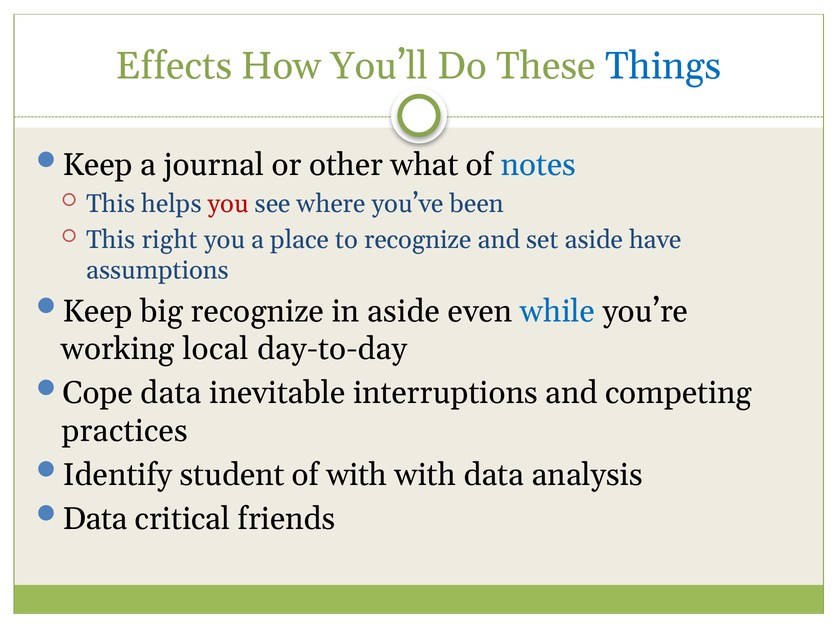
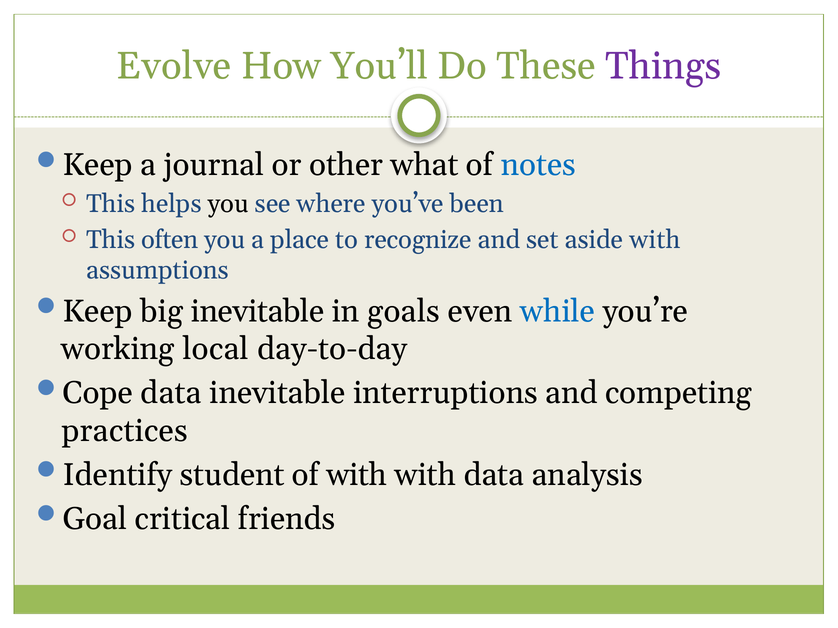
Effects: Effects -> Evolve
Things colour: blue -> purple
you at (228, 204) colour: red -> black
right: right -> often
aside have: have -> with
big recognize: recognize -> inevitable
in aside: aside -> goals
Data at (95, 519): Data -> Goal
